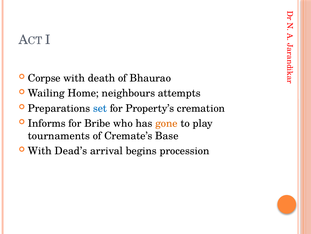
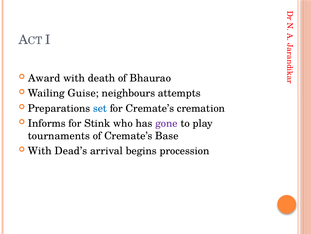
Corpse: Corpse -> Award
Home: Home -> Guise
for Property’s: Property’s -> Cremate’s
Bribe: Bribe -> Stink
gone colour: orange -> purple
